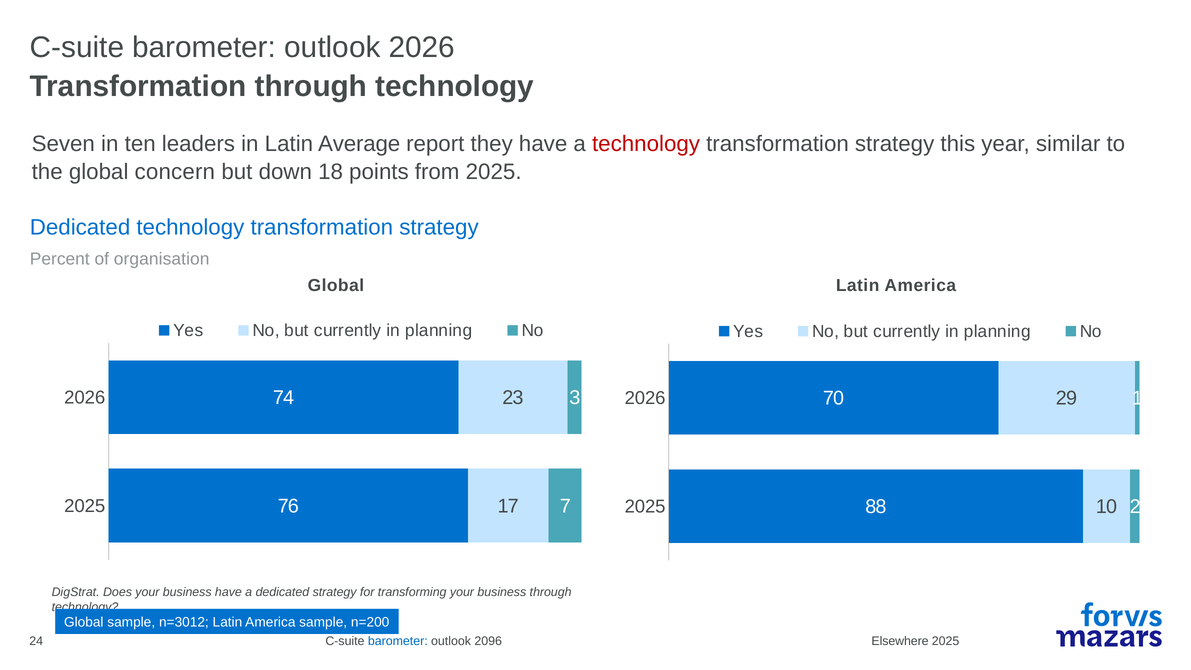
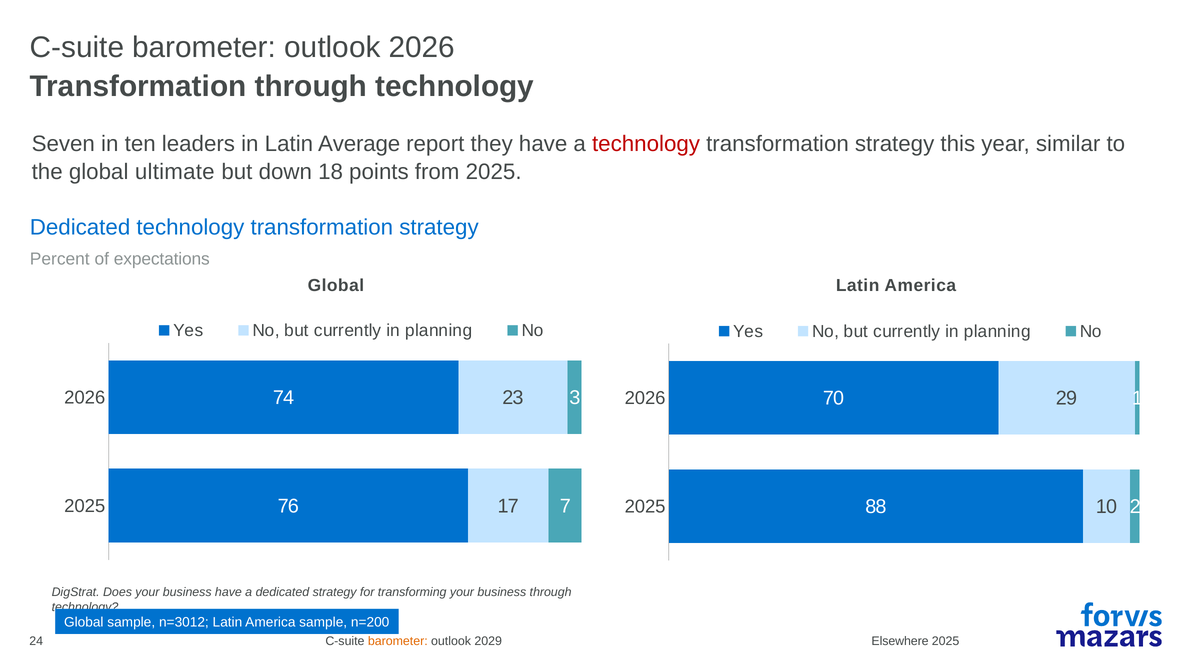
concern: concern -> ultimate
organisation: organisation -> expectations
barometer at (398, 641) colour: blue -> orange
2096: 2096 -> 2029
